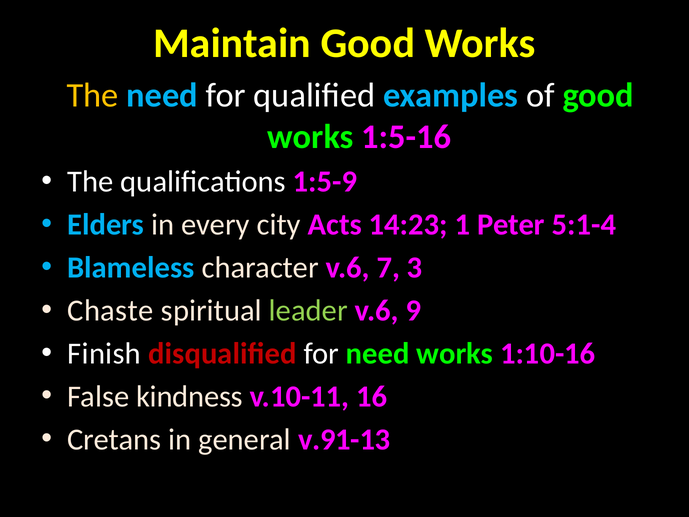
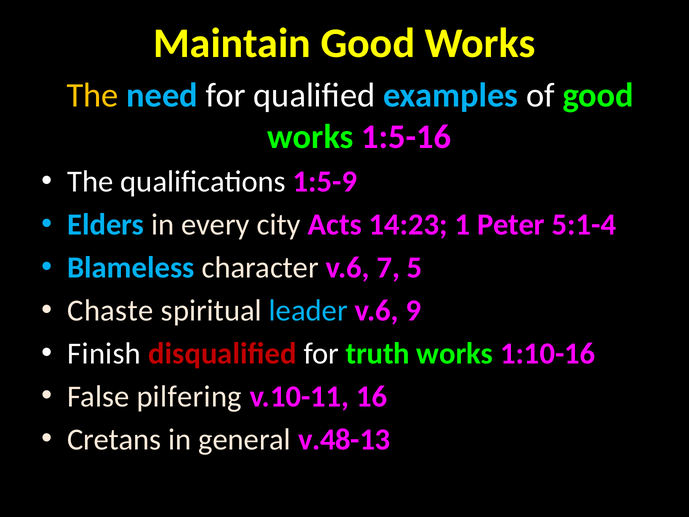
3: 3 -> 5
leader colour: light green -> light blue
for need: need -> truth
kindness: kindness -> pilfering
v.91-13: v.91-13 -> v.48-13
